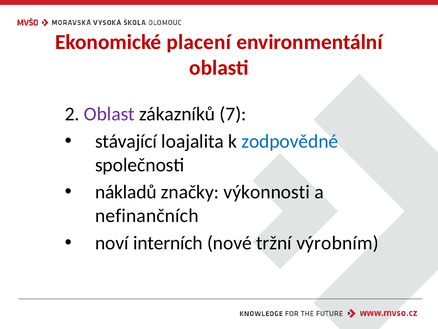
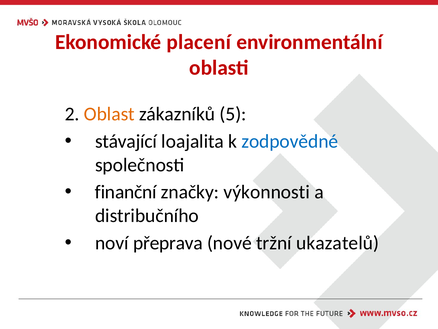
Oblast colour: purple -> orange
7: 7 -> 5
nákladů: nákladů -> finanční
nefinančních: nefinančních -> distribučního
interních: interních -> přeprava
výrobním: výrobním -> ukazatelů
